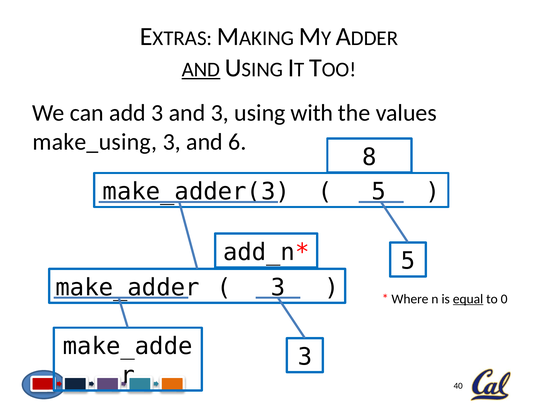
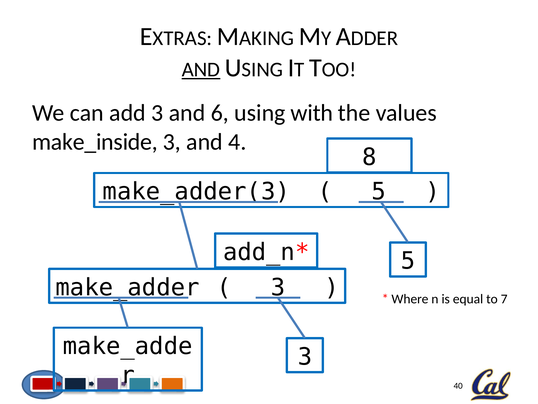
and 3: 3 -> 6
make_using: make_using -> make_inside
6: 6 -> 4
equal underline: present -> none
0: 0 -> 7
